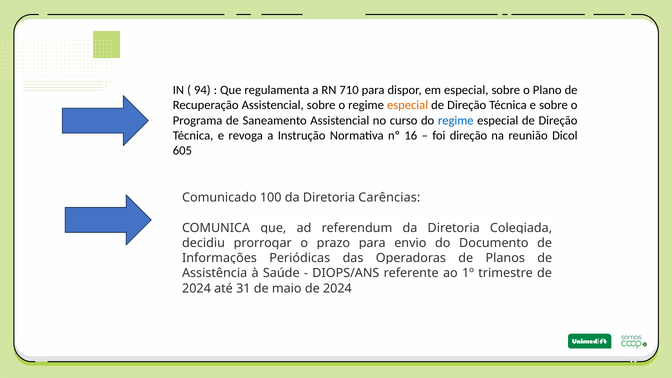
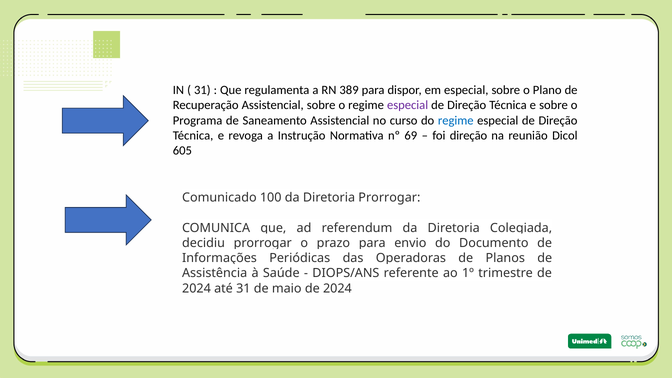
94 at (202, 90): 94 -> 31
710: 710 -> 389
especial at (408, 105) colour: orange -> purple
16: 16 -> 69
Diretoria Carências: Carências -> Prorrogar
